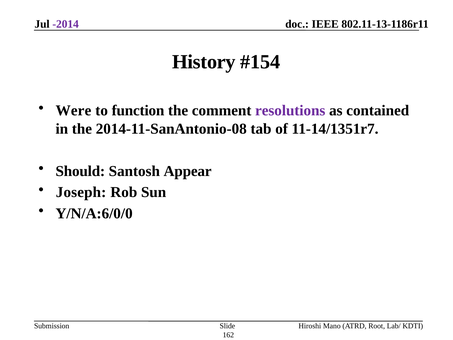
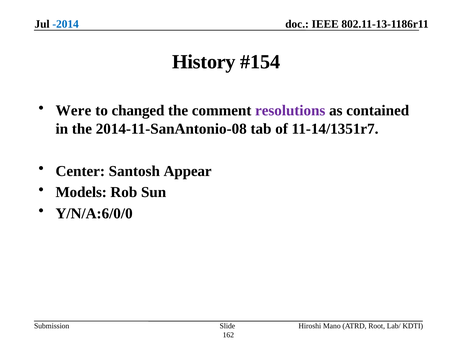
-2014 colour: purple -> blue
function: function -> changed
Should: Should -> Center
Joseph: Joseph -> Models
